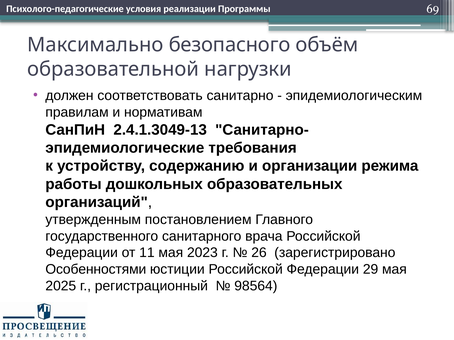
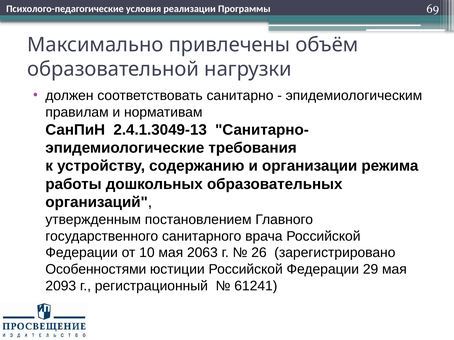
безопасного: безопасного -> привлечены
11: 11 -> 10
2023: 2023 -> 2063
2025: 2025 -> 2093
98564: 98564 -> 61241
